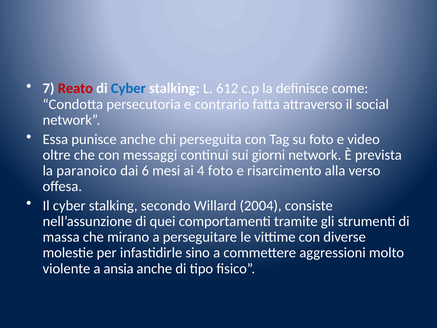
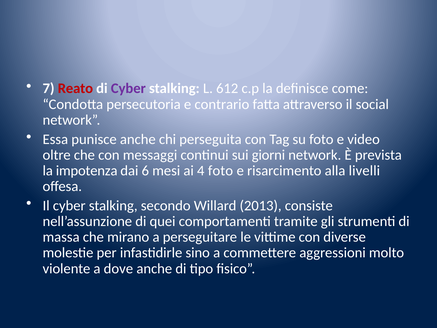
Cyber at (128, 88) colour: blue -> purple
paranoico: paranoico -> impotenza
verso: verso -> livelli
2004: 2004 -> 2013
ansia: ansia -> dove
